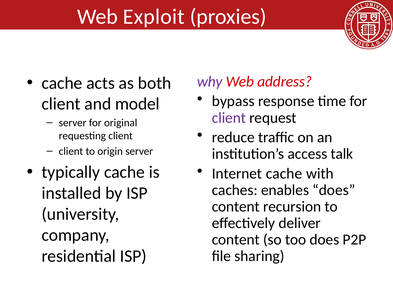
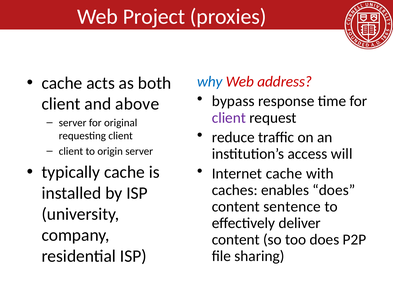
Exploit: Exploit -> Project
why colour: purple -> blue
model: model -> above
talk: talk -> will
recursion: recursion -> sentence
